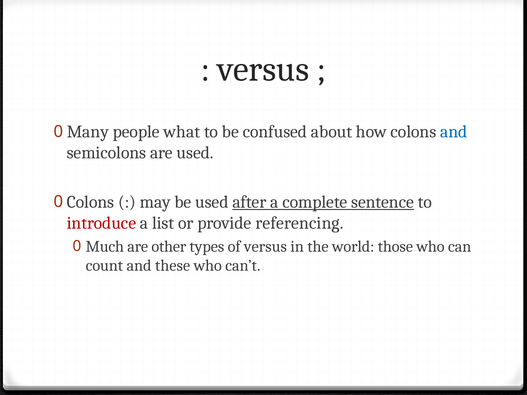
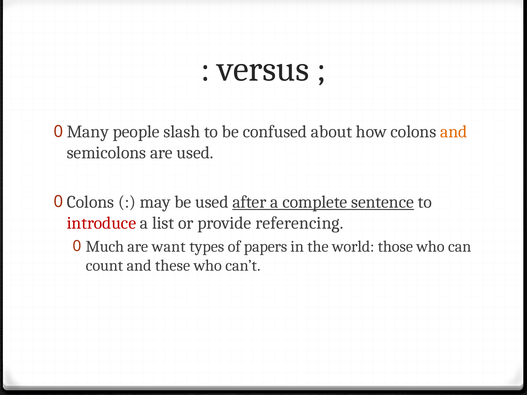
what: what -> slash
and at (454, 132) colour: blue -> orange
other: other -> want
of versus: versus -> papers
